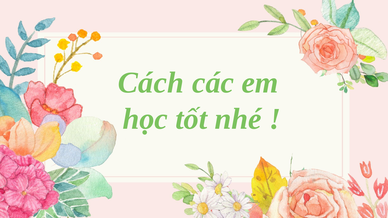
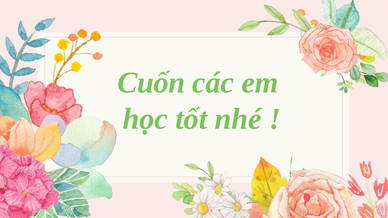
Cách: Cách -> Cuốn
